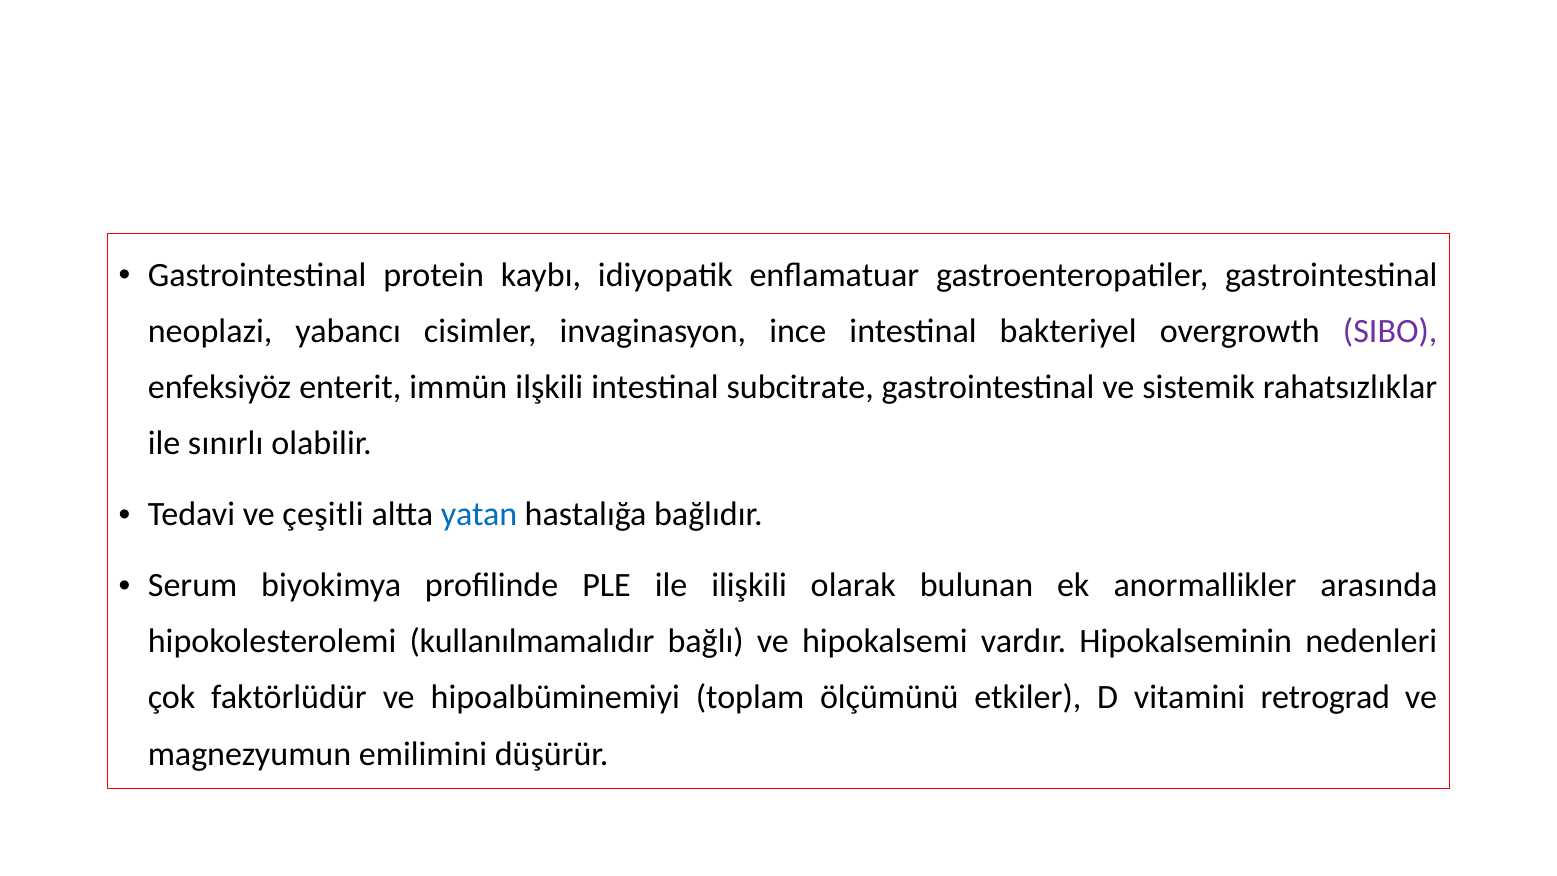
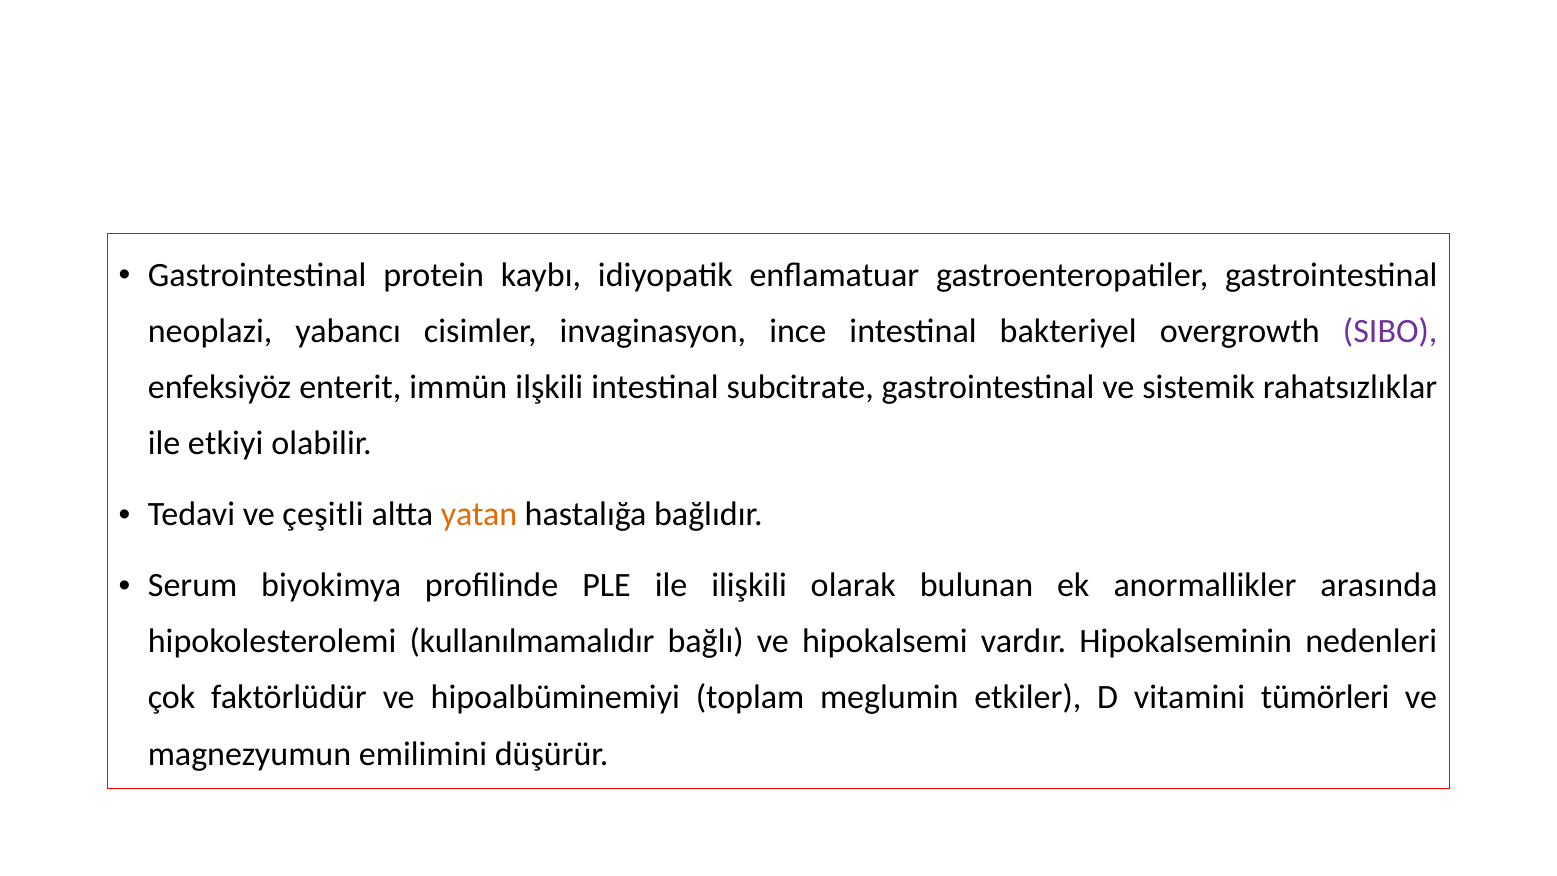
sınırlı: sınırlı -> etkiyi
yatan colour: blue -> orange
ölçümünü: ölçümünü -> meglumin
retrograd: retrograd -> tümörleri
